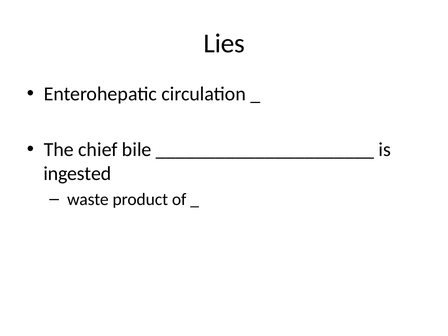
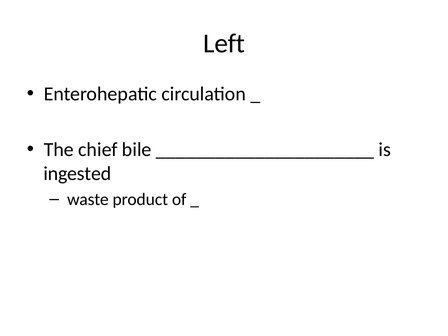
Lies: Lies -> Left
